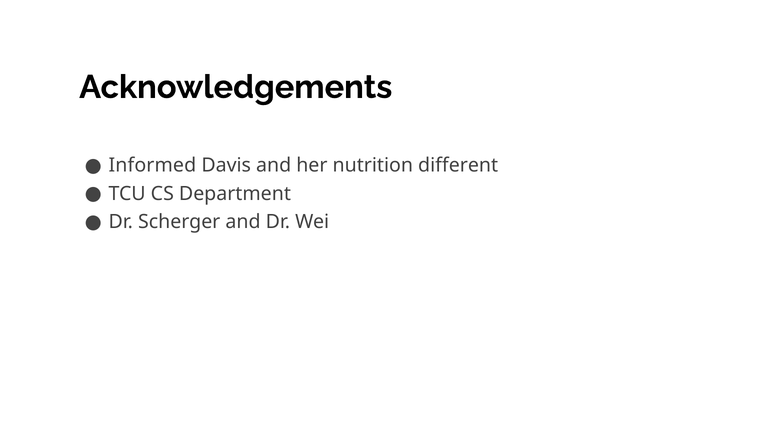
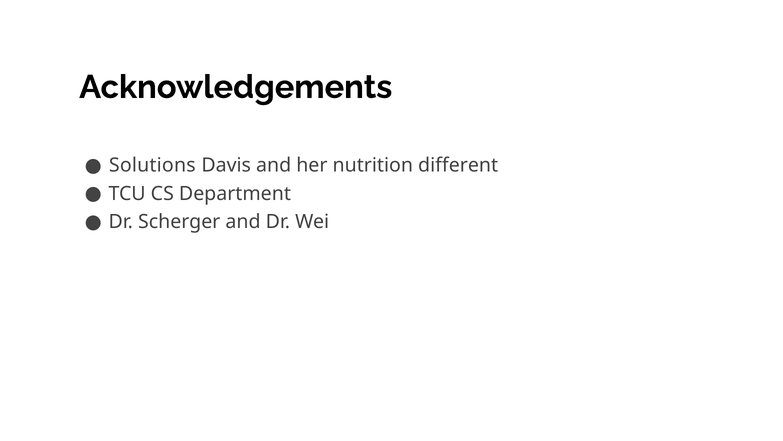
Informed: Informed -> Solutions
